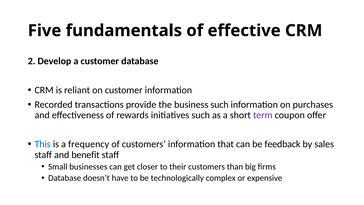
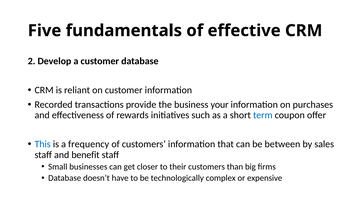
business such: such -> your
term colour: purple -> blue
feedback: feedback -> between
